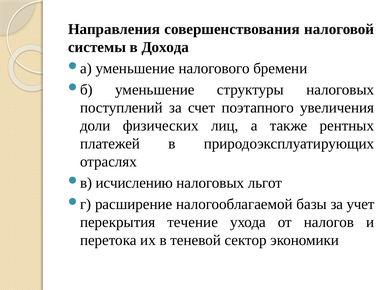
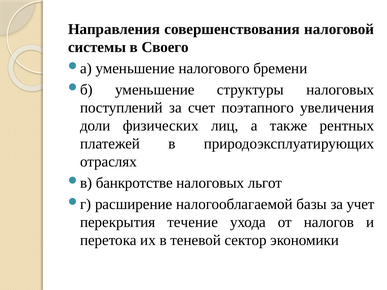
Дохода: Дохода -> Своего
исчислению: исчислению -> банкротстве
